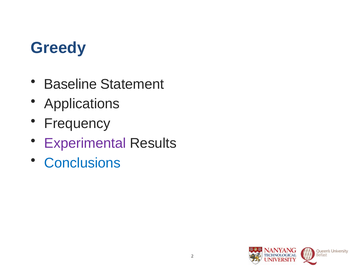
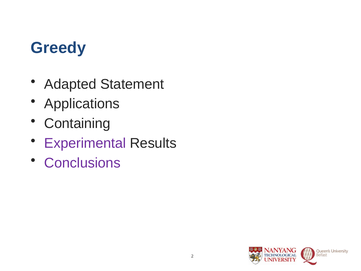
Baseline: Baseline -> Adapted
Frequency: Frequency -> Containing
Conclusions colour: blue -> purple
